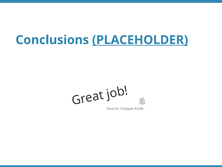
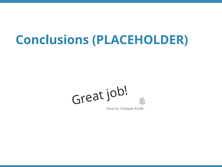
PLACEHOLDER underline: present -> none
